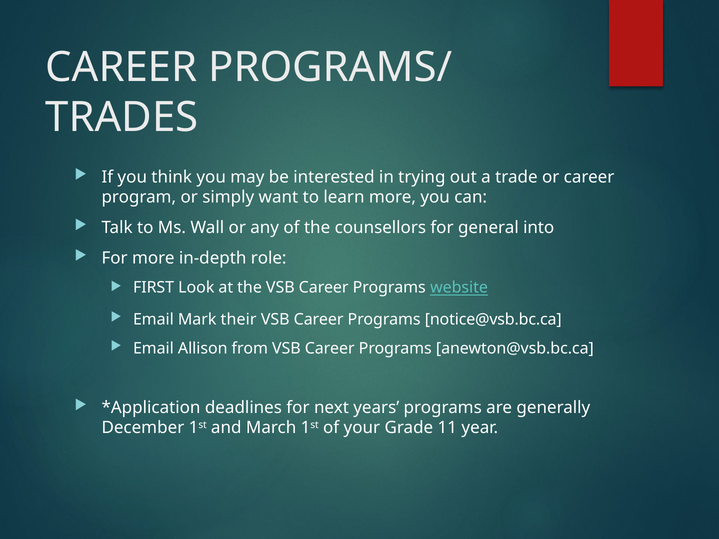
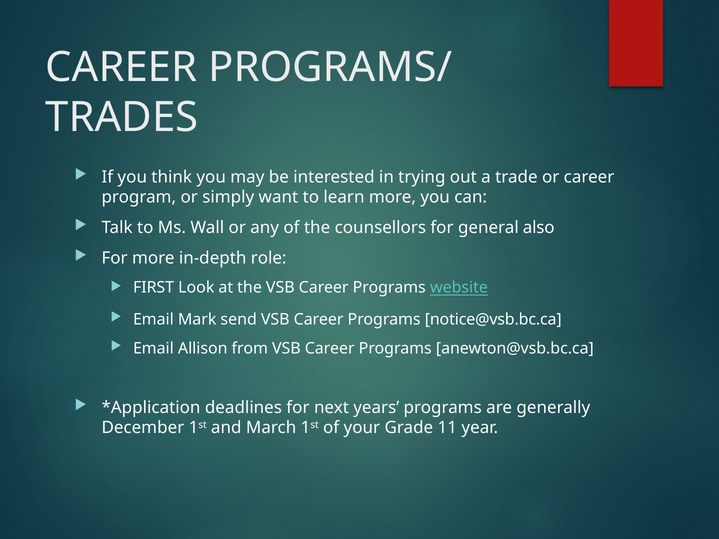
into: into -> also
their: their -> send
